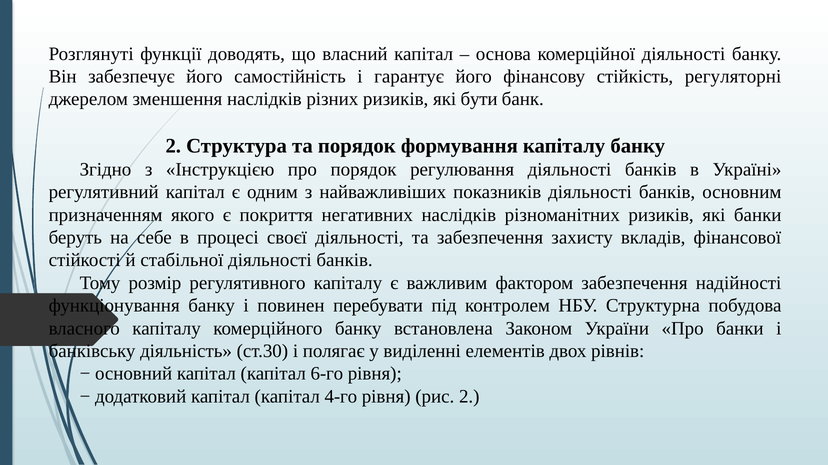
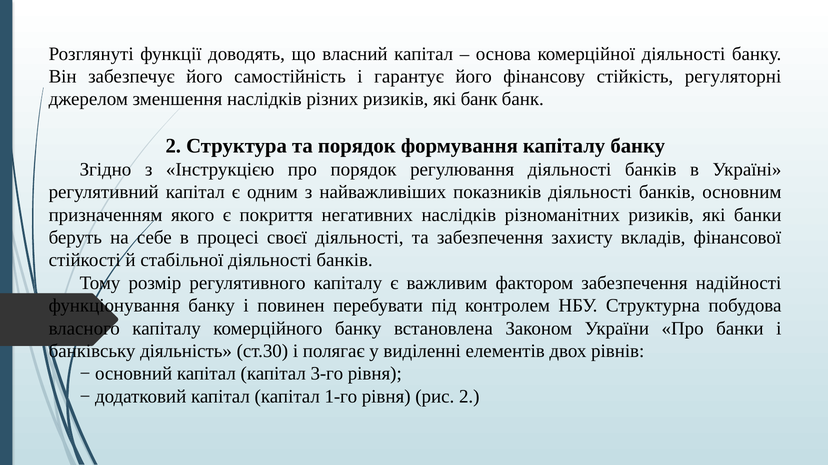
які бути: бути -> банк
6-го: 6-го -> 3-го
4-го: 4-го -> 1-го
